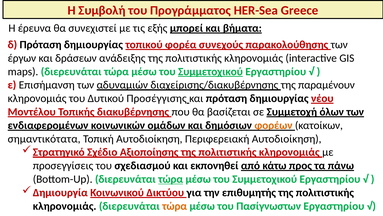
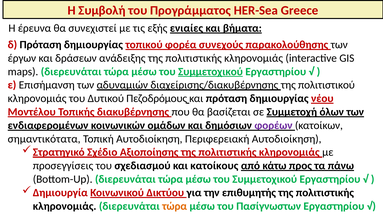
μπορεί: μπορεί -> ενιαίες
παραμένουν: παραμένουν -> πολιτιστικού
Προσέγγισης: Προσέγγισης -> Πεζοδρόμους
φορέων colour: orange -> purple
εκπονηθεί: εκπονηθεί -> κατοίκους
τώρα at (171, 179) underline: present -> none
